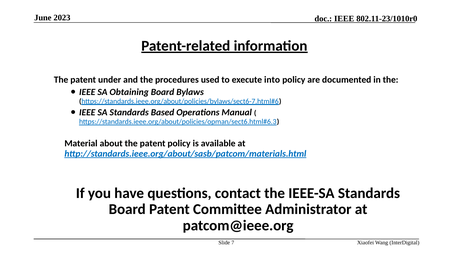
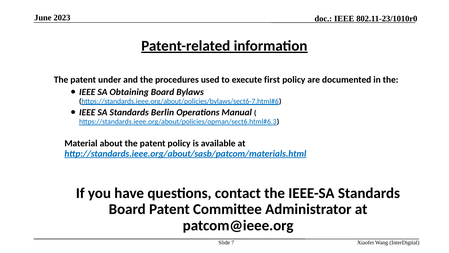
into: into -> first
Based: Based -> Berlin
